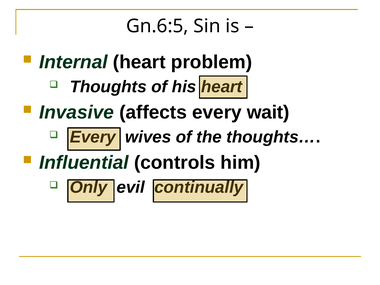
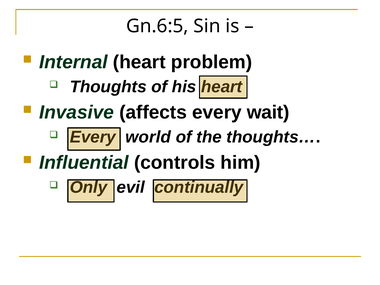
wives: wives -> world
